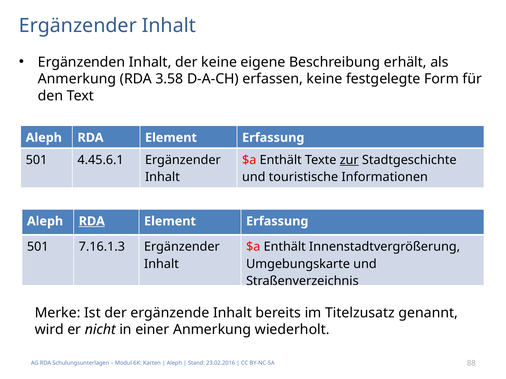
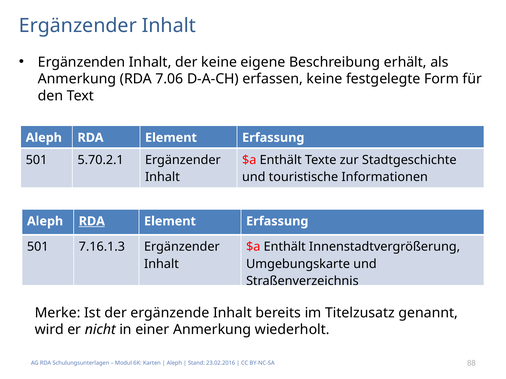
3.58: 3.58 -> 7.06
4.45.6.1: 4.45.6.1 -> 5.70.2.1
zur underline: present -> none
